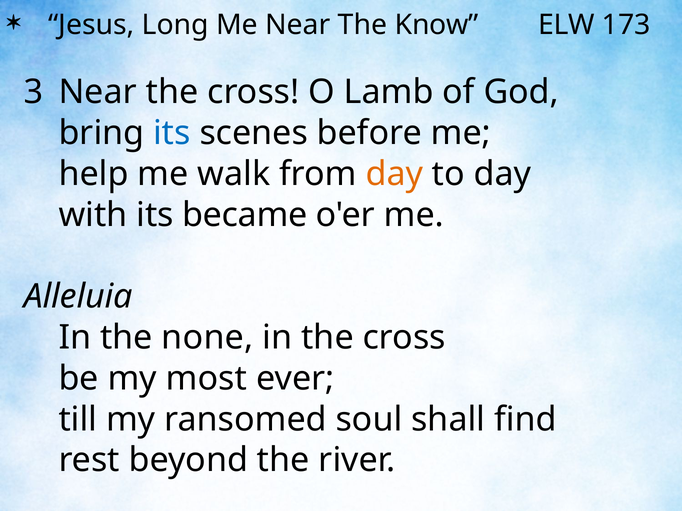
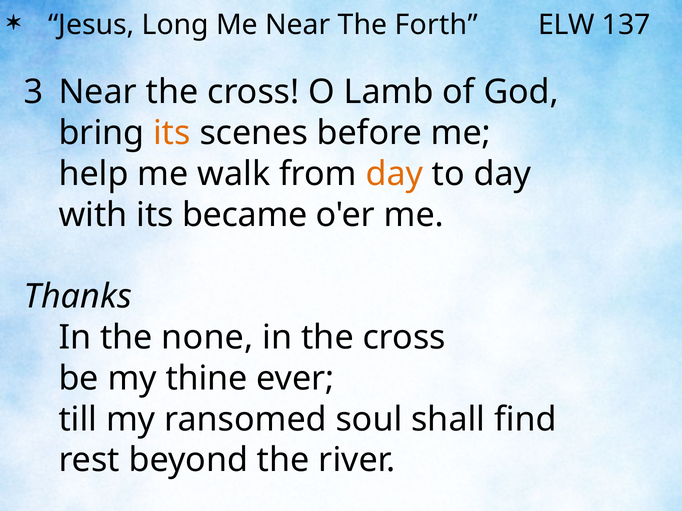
Know: Know -> Forth
173: 173 -> 137
its at (172, 133) colour: blue -> orange
Alleluia: Alleluia -> Thanks
most: most -> thine
